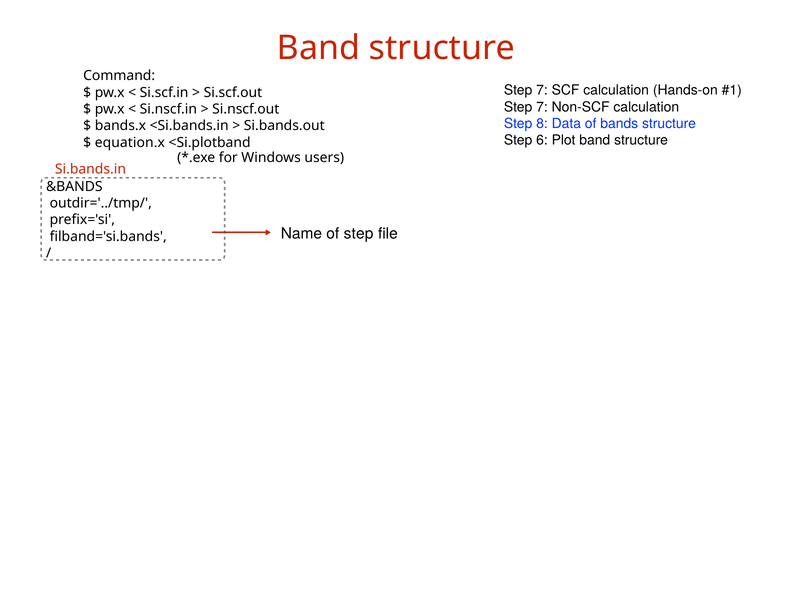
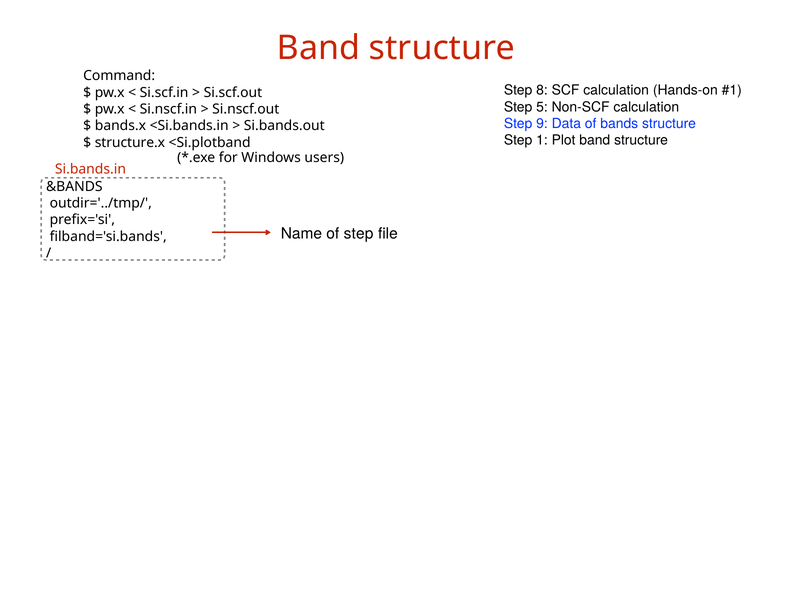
7 at (542, 90): 7 -> 8
7 at (542, 107): 7 -> 5
8: 8 -> 9
6: 6 -> 1
equation.x: equation.x -> structure.x
